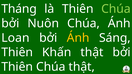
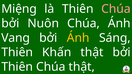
Tháng: Tháng -> Miệng
Chúa at (116, 9) colour: light green -> pink
Loan: Loan -> Vang
